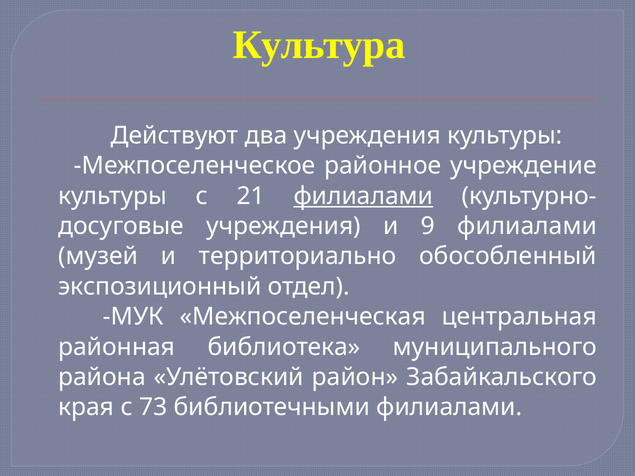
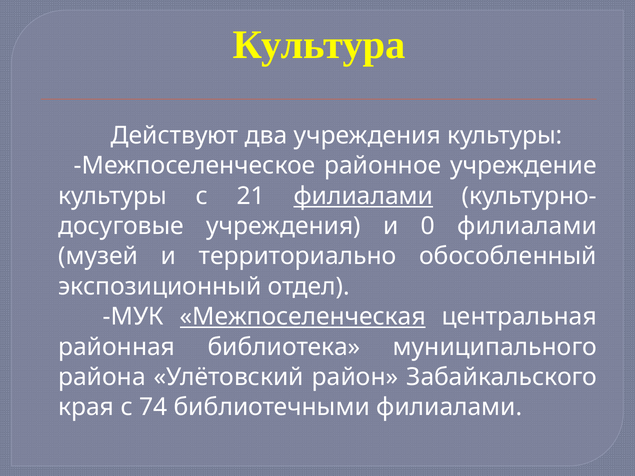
9: 9 -> 0
Межпоселенческая underline: none -> present
73: 73 -> 74
